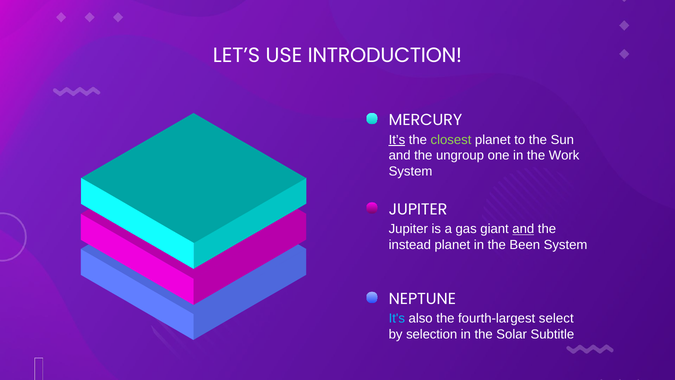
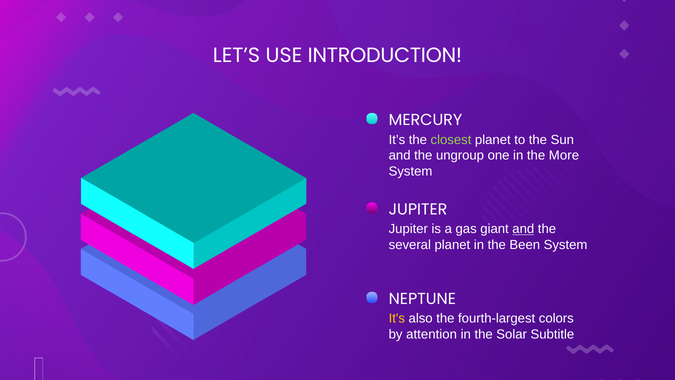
It’s underline: present -> none
Work: Work -> More
instead: instead -> several
It's colour: light blue -> yellow
select: select -> colors
selection: selection -> attention
